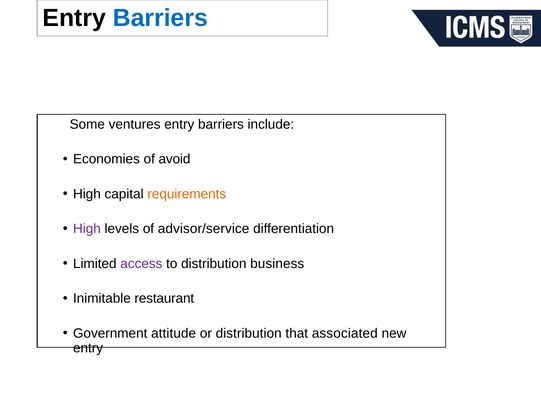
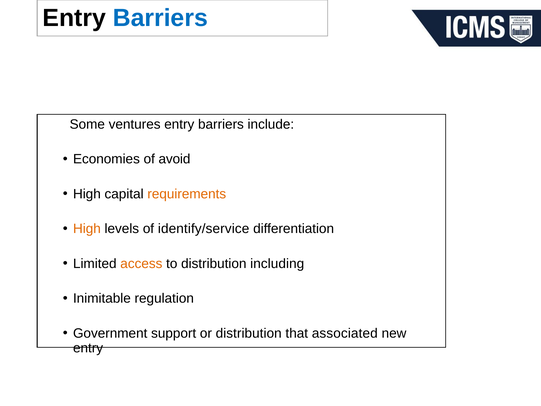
High at (87, 229) colour: purple -> orange
advisor/service: advisor/service -> identify/service
access colour: purple -> orange
business: business -> including
restaurant: restaurant -> regulation
attitude: attitude -> support
